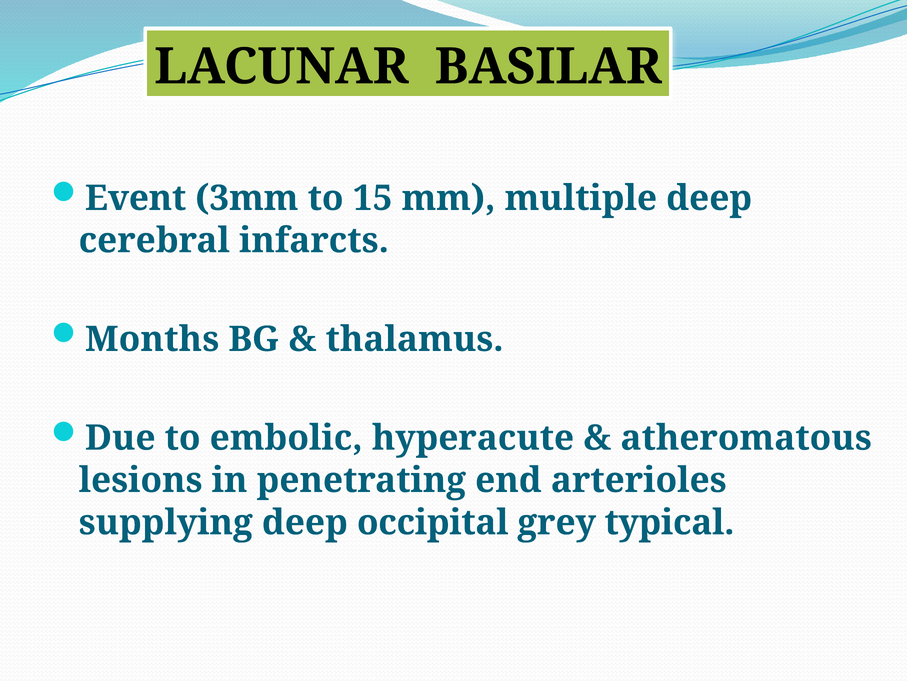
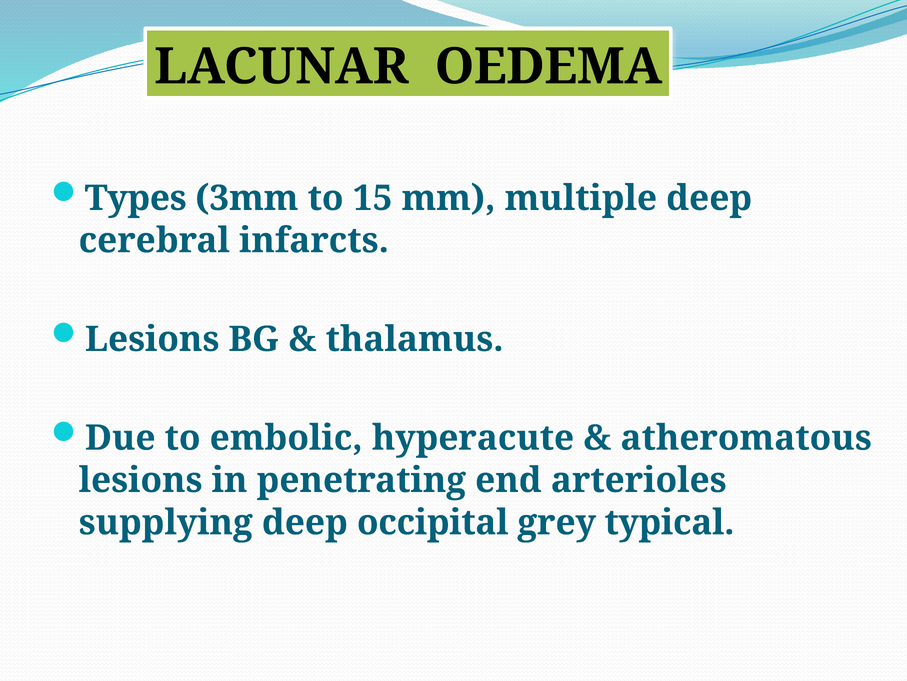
BASILAR: BASILAR -> OEDEMA
Event: Event -> Types
Months at (152, 339): Months -> Lesions
